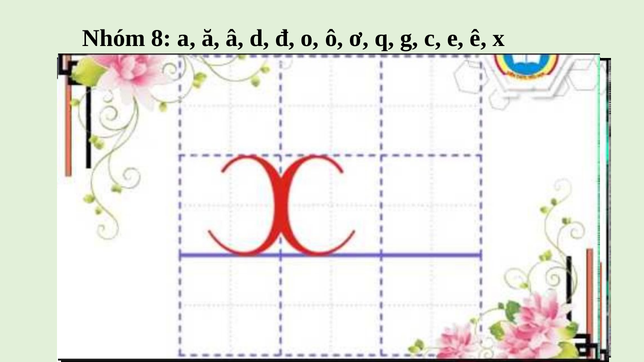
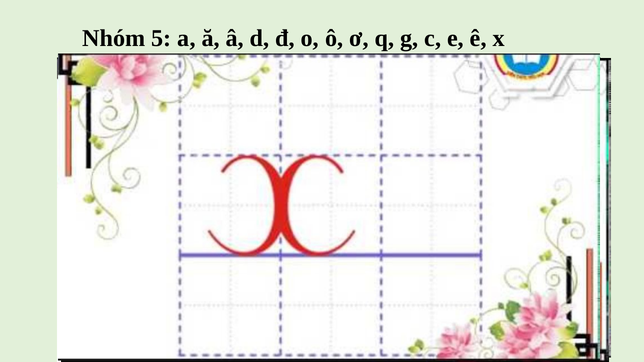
8: 8 -> 5
